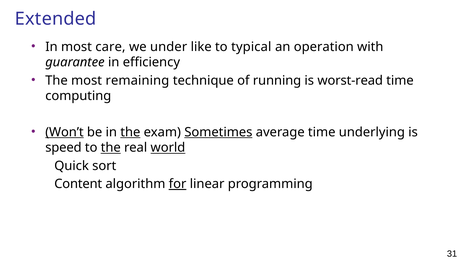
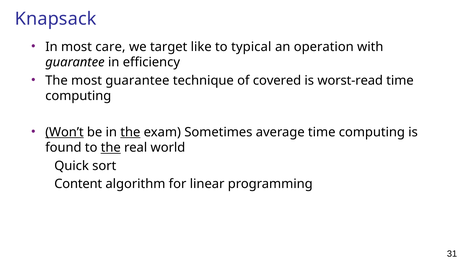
Extended: Extended -> Knapsack
under: under -> target
most remaining: remaining -> guarantee
running: running -> covered
Sometimes underline: present -> none
average time underlying: underlying -> computing
speed: speed -> found
world underline: present -> none
for underline: present -> none
